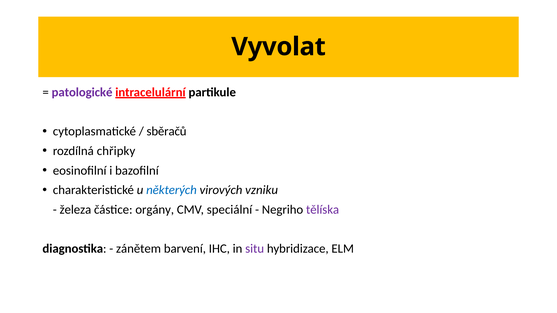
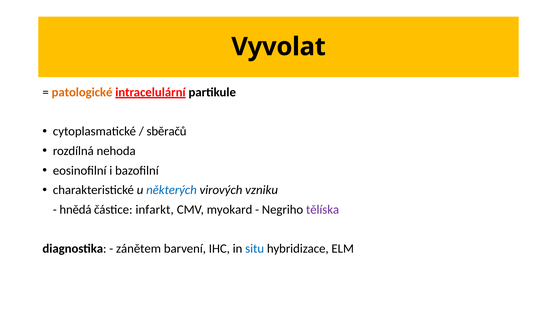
patologické colour: purple -> orange
chřipky: chřipky -> nehoda
železa: železa -> hnědá
orgány: orgány -> infarkt
speciální: speciální -> myokard
situ colour: purple -> blue
